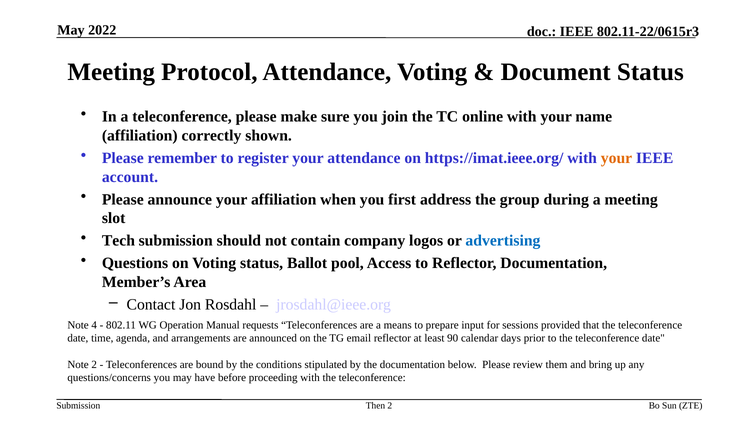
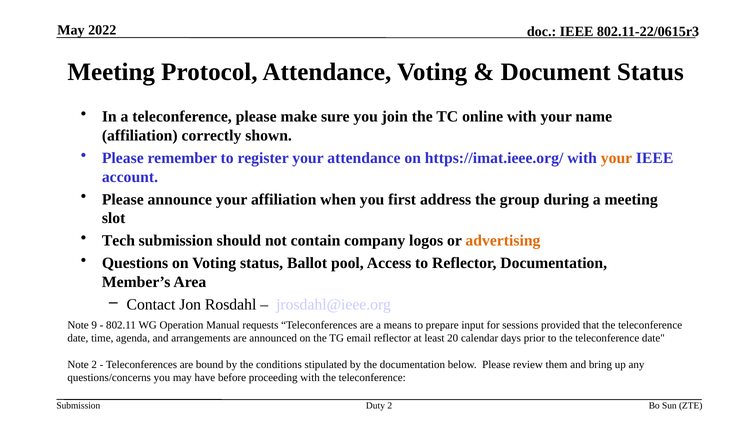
advertising colour: blue -> orange
4: 4 -> 9
90: 90 -> 20
Then: Then -> Duty
